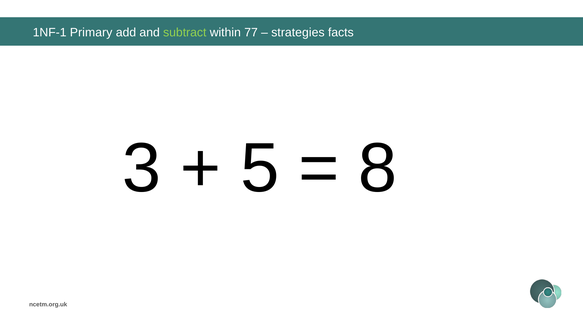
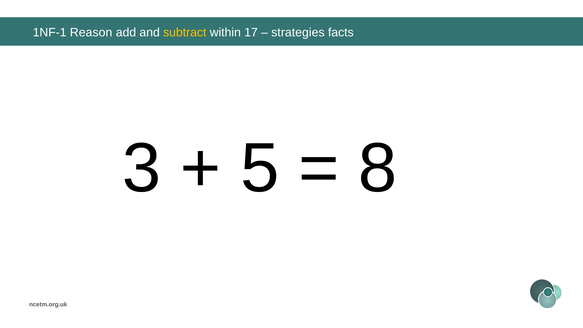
Primary: Primary -> Reason
subtract colour: light green -> yellow
77: 77 -> 17
